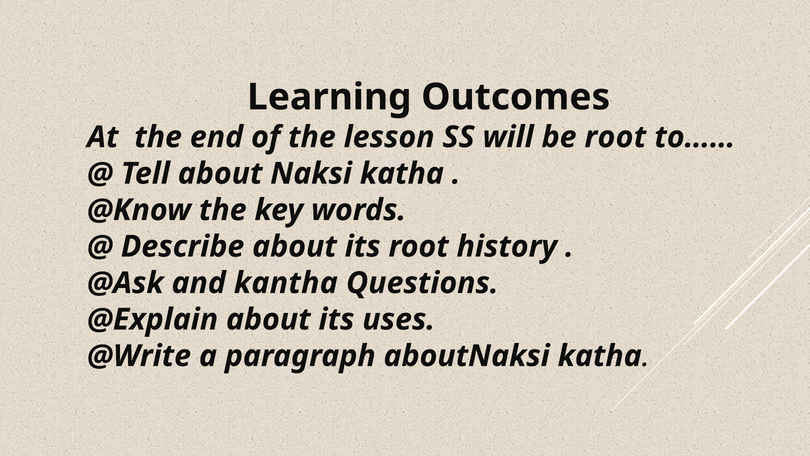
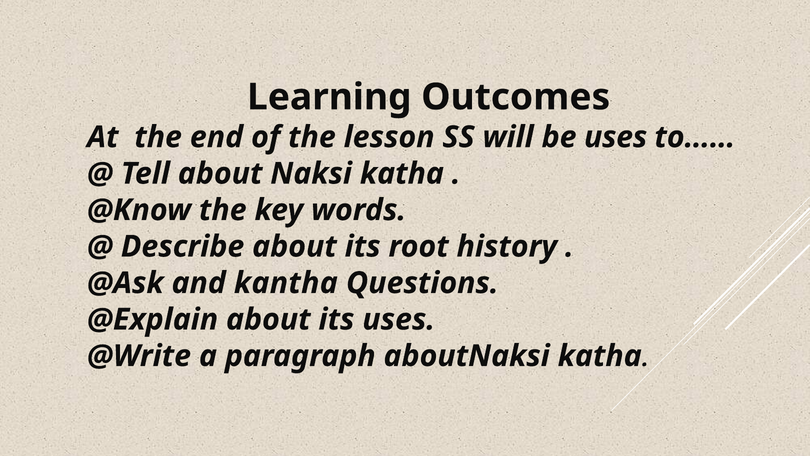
be root: root -> uses
